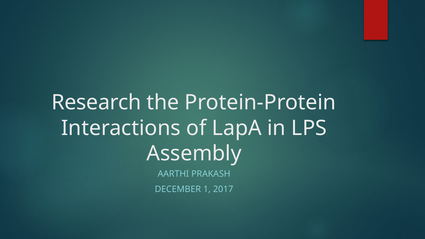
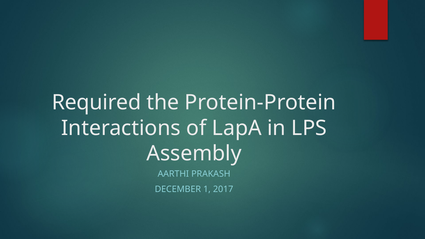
Research: Research -> Required
